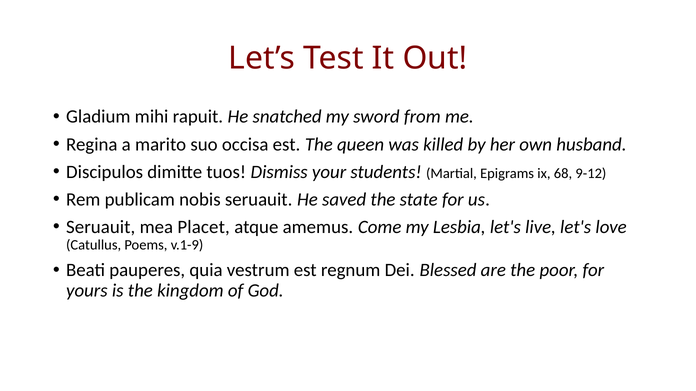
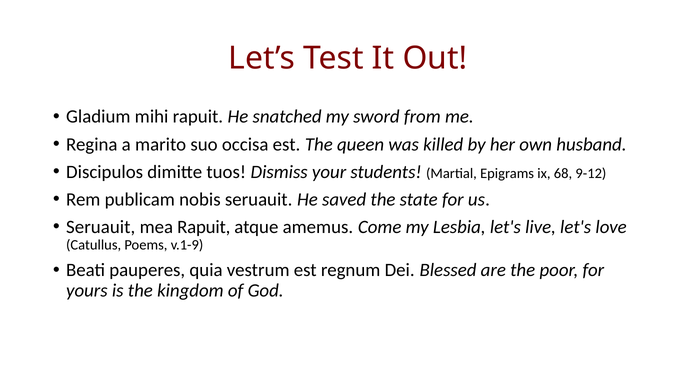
mea Placet: Placet -> Rapuit
